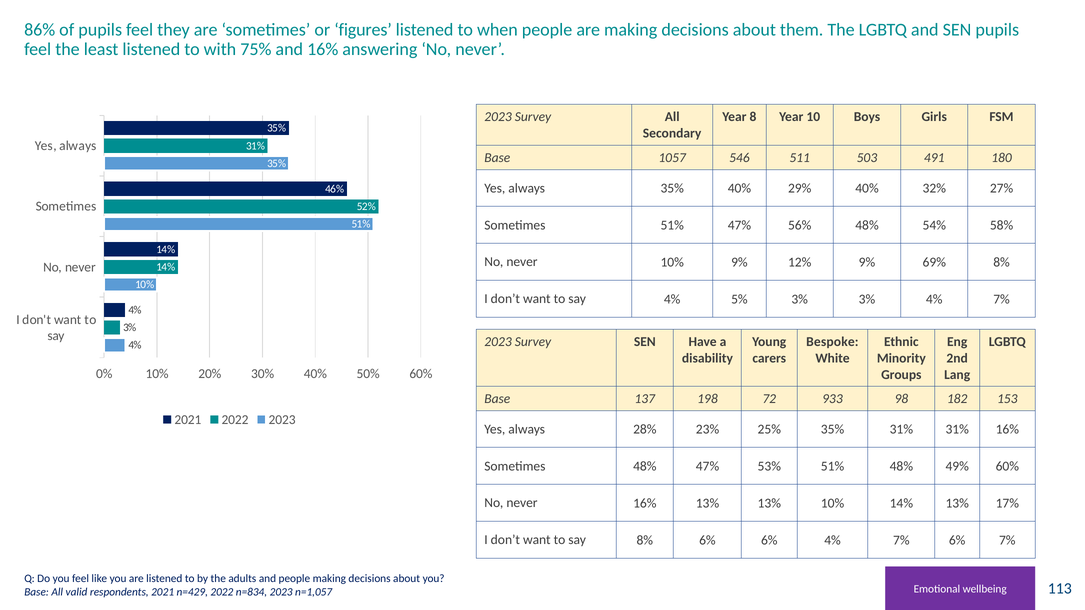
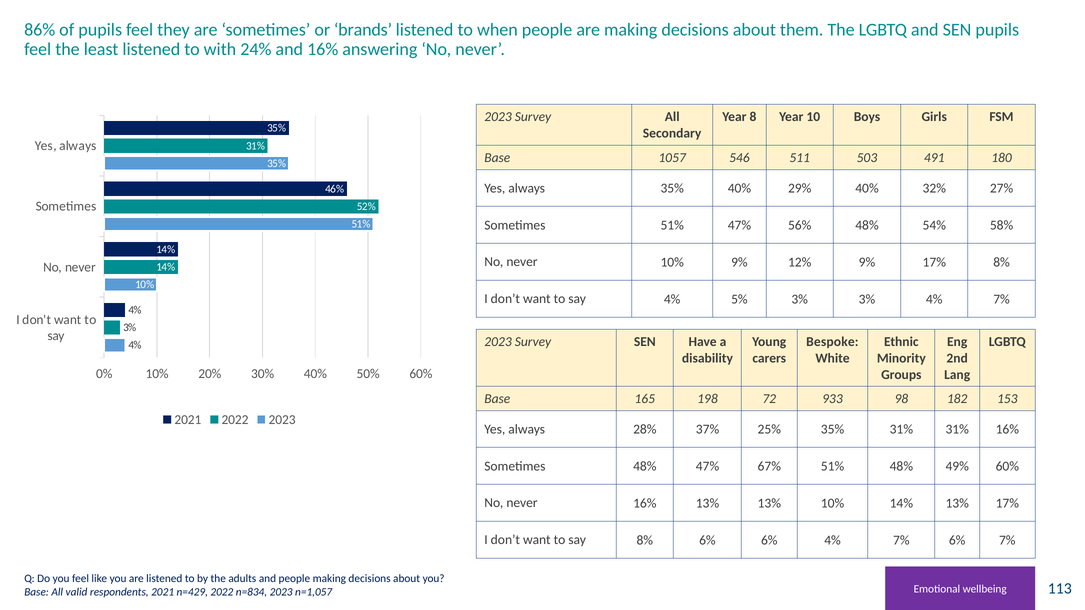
figures: figures -> brands
75%: 75% -> 24%
9% 69%: 69% -> 17%
137: 137 -> 165
23%: 23% -> 37%
53%: 53% -> 67%
